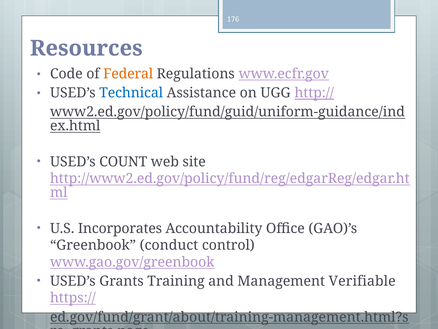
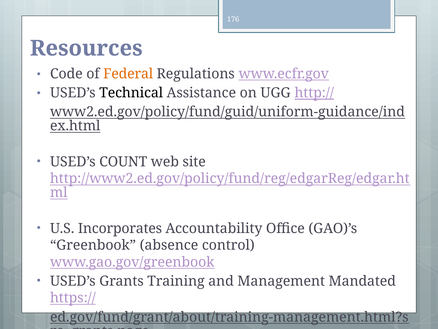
Technical colour: blue -> black
conduct: conduct -> absence
Verifiable: Verifiable -> Mandated
